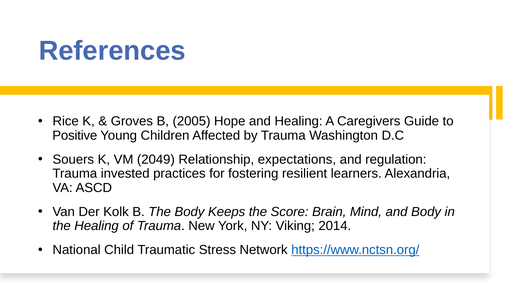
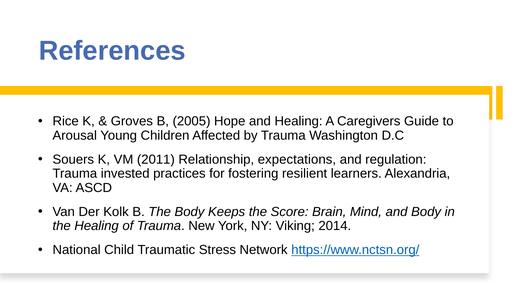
Positive: Positive -> Arousal
2049: 2049 -> 2011
